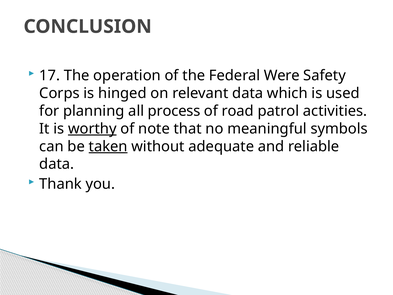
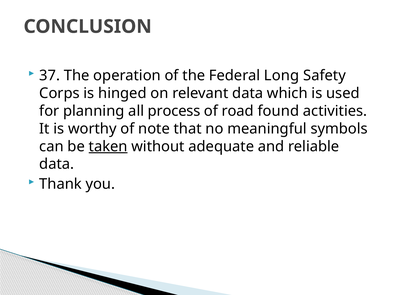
17: 17 -> 37
Were: Were -> Long
patrol: patrol -> found
worthy underline: present -> none
